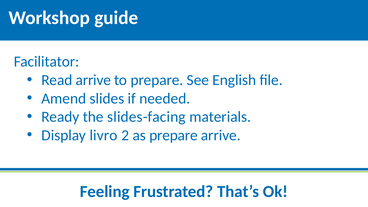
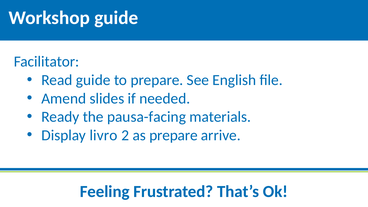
Read arrive: arrive -> guide
slides-facing: slides-facing -> pausa-facing
